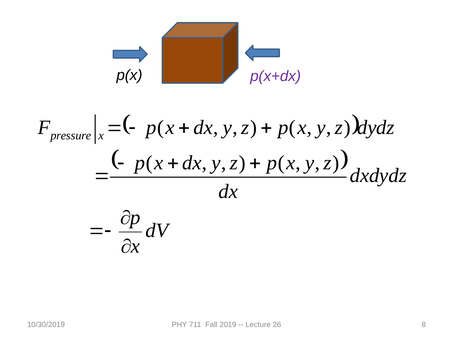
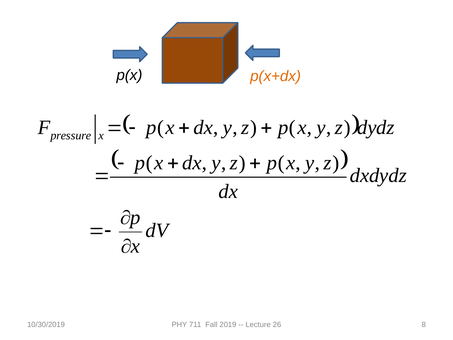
p(x+dx colour: purple -> orange
